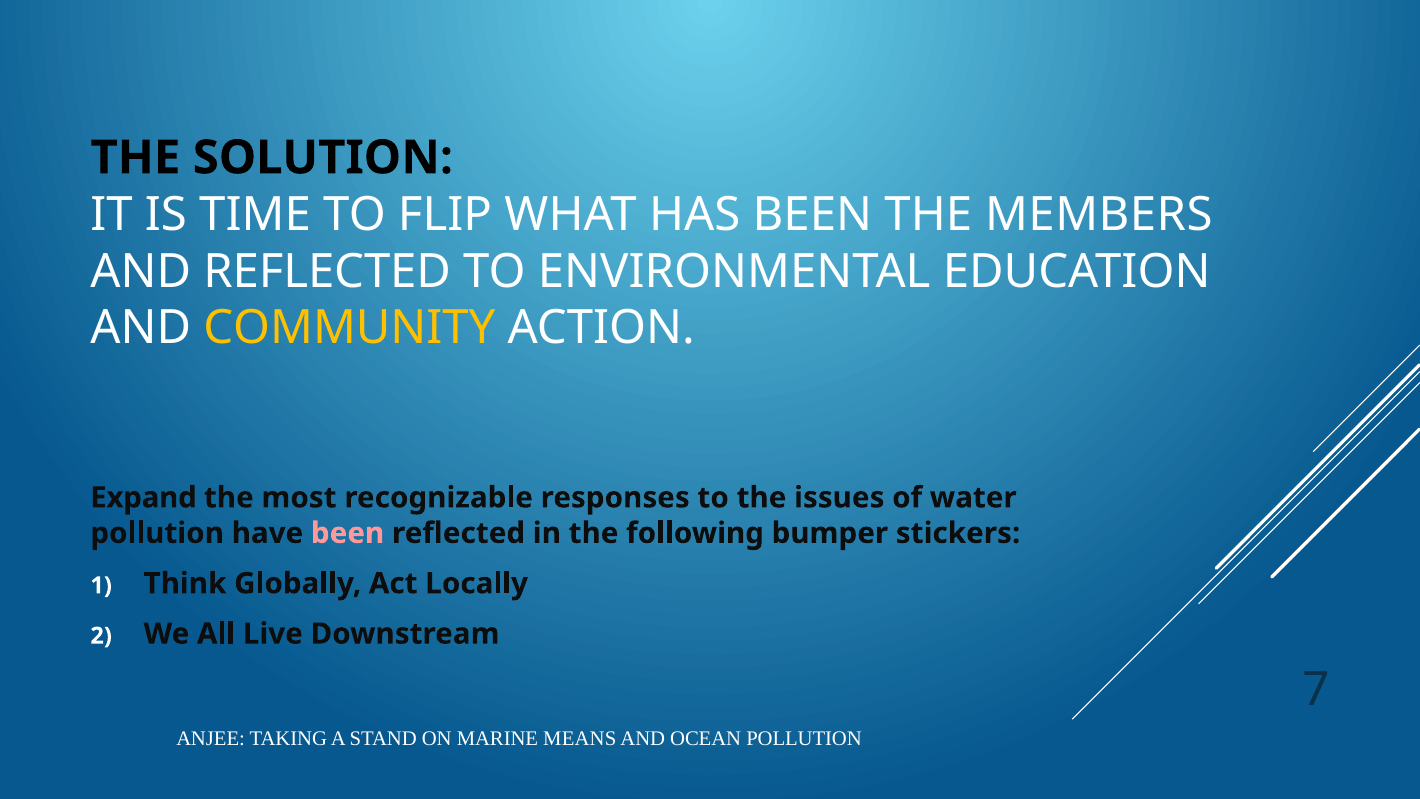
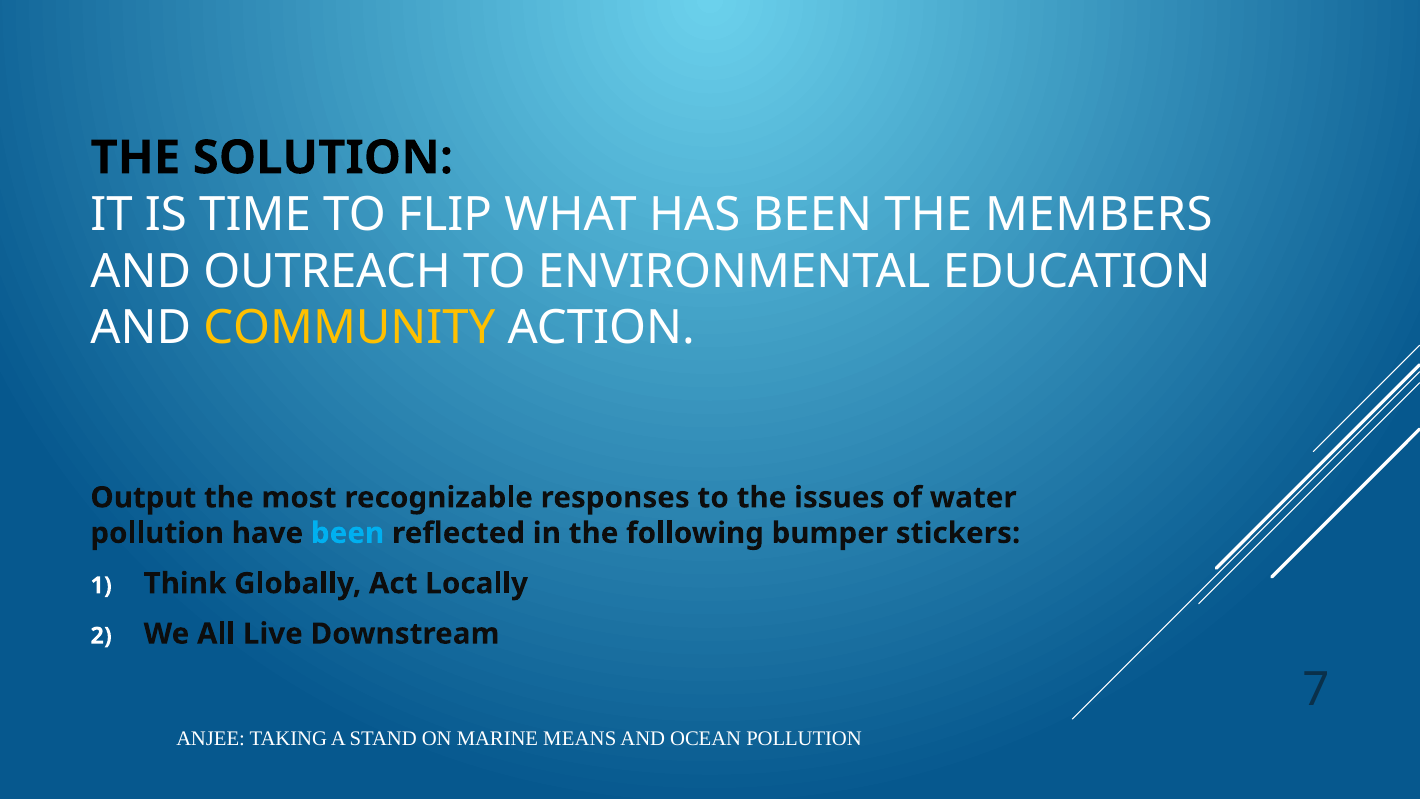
AND REFLECTED: REFLECTED -> OUTREACH
Expand: Expand -> Output
been at (348, 533) colour: pink -> light blue
